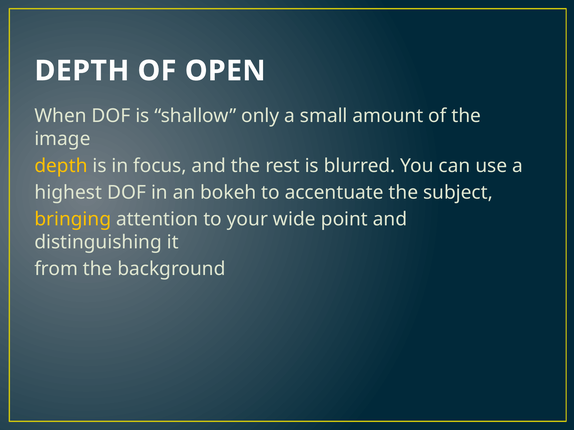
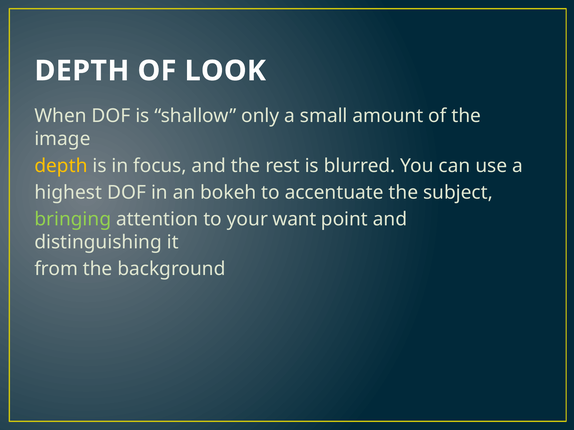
OPEN: OPEN -> LOOK
bringing colour: yellow -> light green
wide: wide -> want
